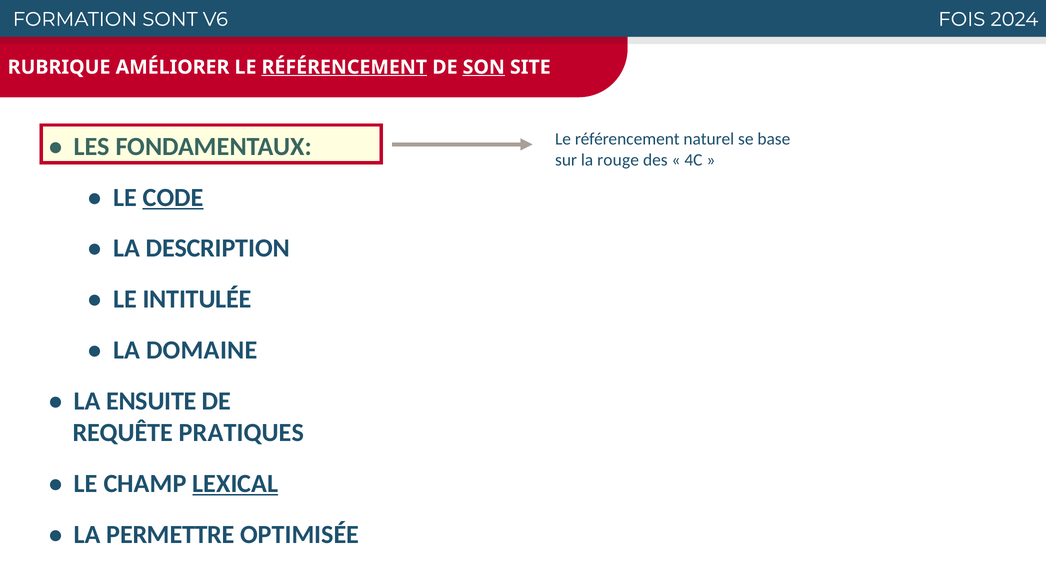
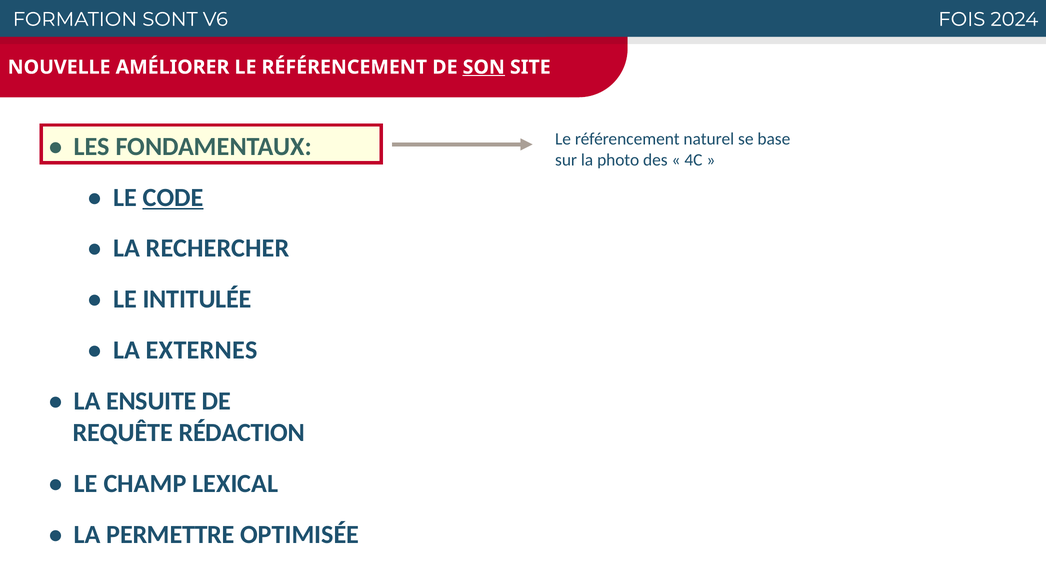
RUBRIQUE: RUBRIQUE -> NOUVELLE
RÉFÉRENCEMENT at (344, 67) underline: present -> none
rouge: rouge -> photo
DESCRIPTION: DESCRIPTION -> RECHERCHER
DOMAINE: DOMAINE -> EXTERNES
PRATIQUES: PRATIQUES -> RÉDACTION
LEXICAL underline: present -> none
